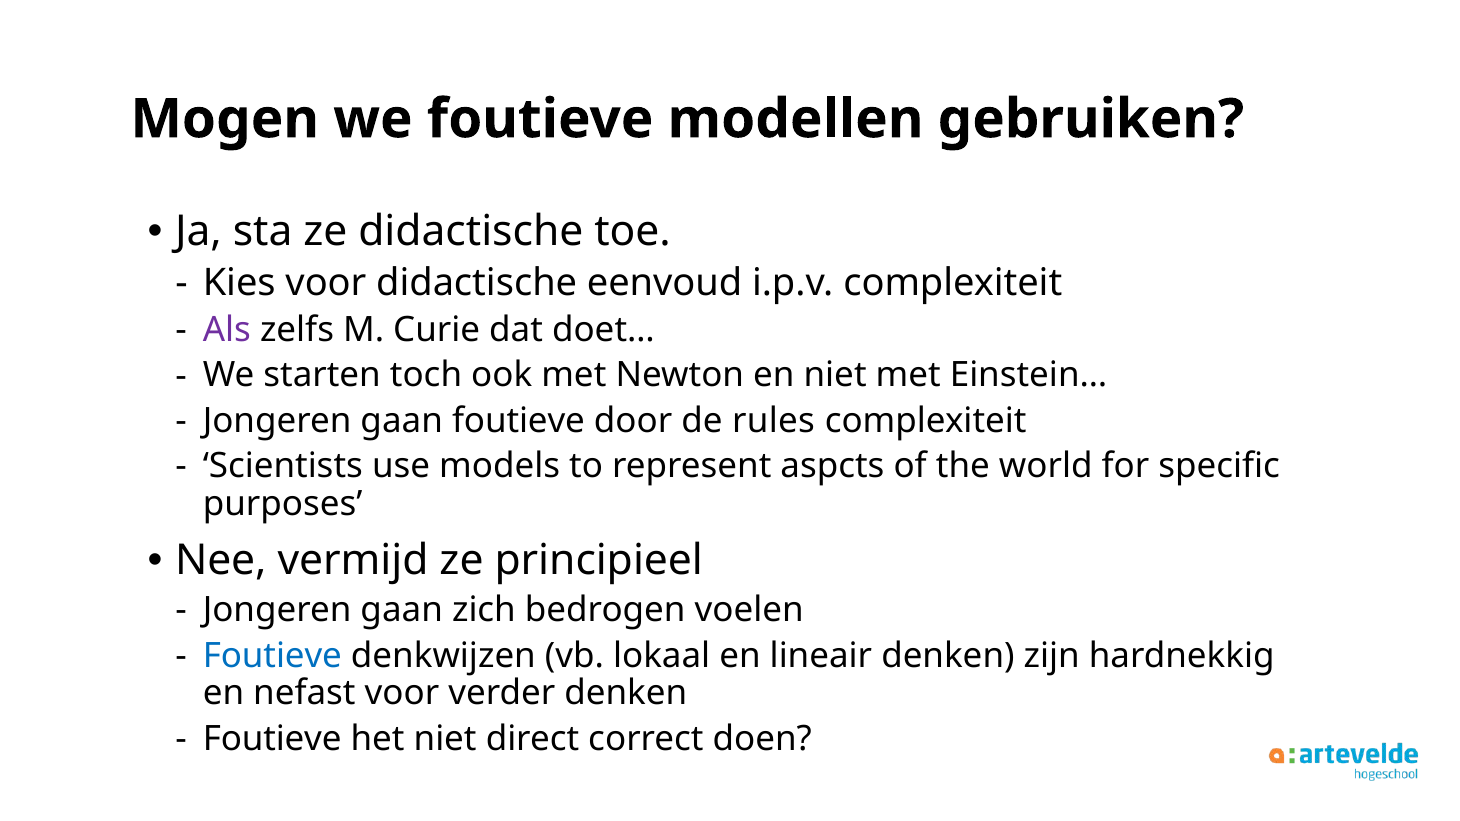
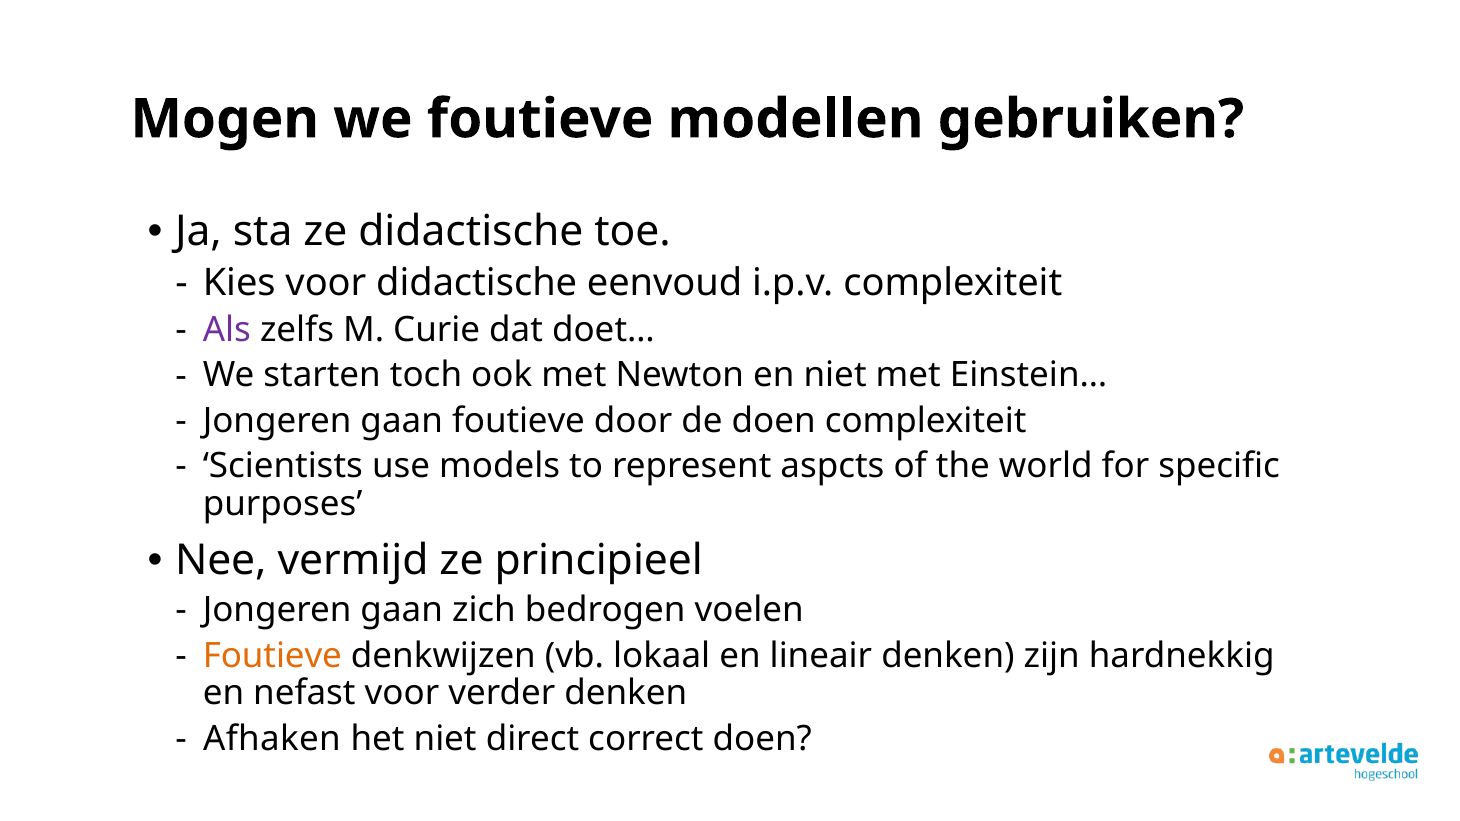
de rules: rules -> doen
Foutieve at (272, 656) colour: blue -> orange
Foutieve at (272, 739): Foutieve -> Afhaken
